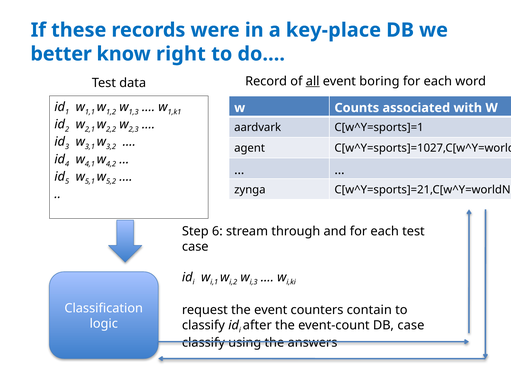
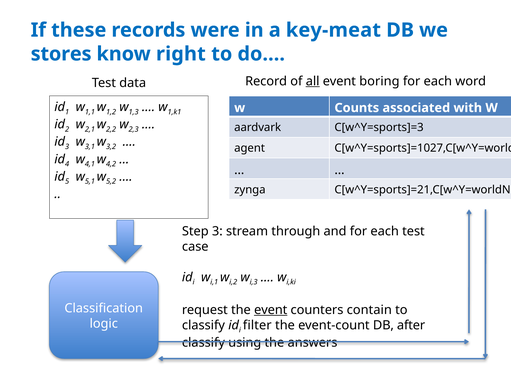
key-place: key-place -> key-meat
better: better -> stores
C[w^Y=sports]=1: C[w^Y=sports]=1 -> C[w^Y=sports]=3
Step 6: 6 -> 3
event at (271, 310) underline: none -> present
after: after -> filter
DB case: case -> after
